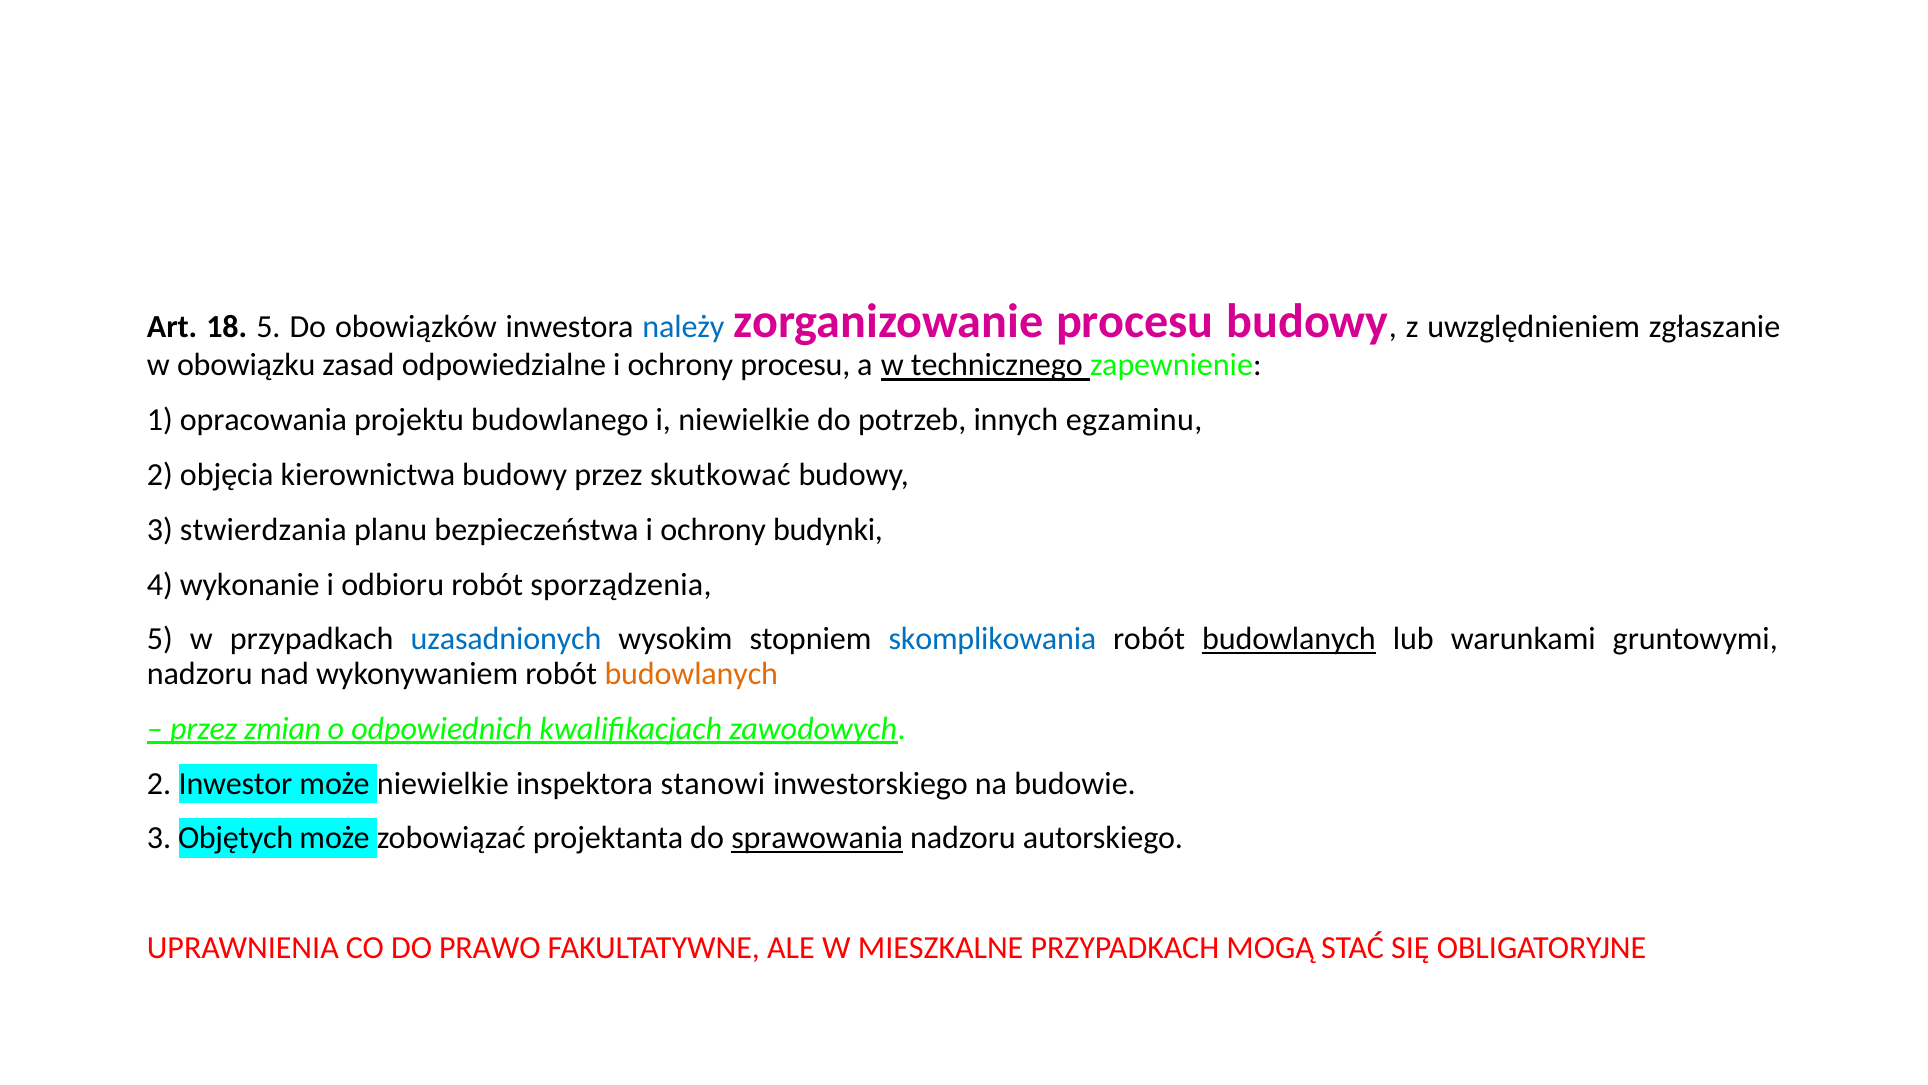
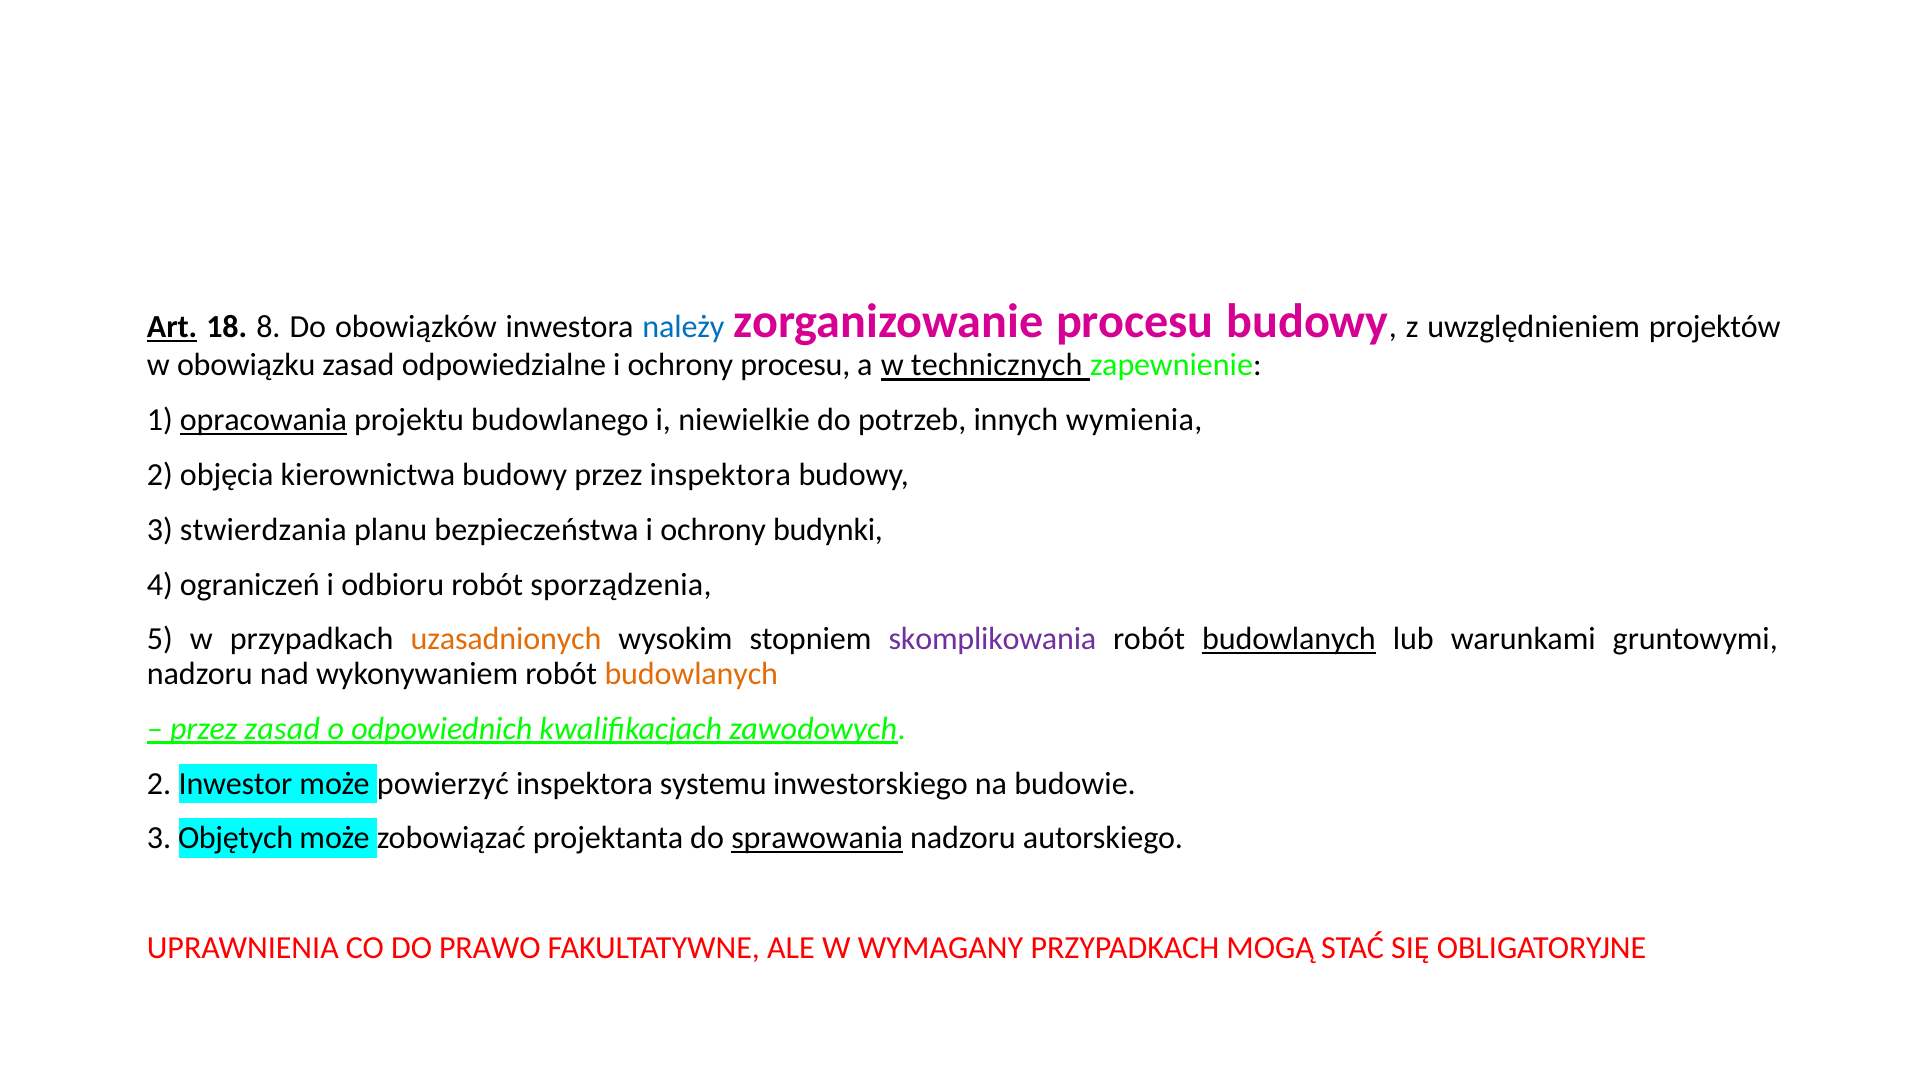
Art underline: none -> present
18 5: 5 -> 8
zgłaszanie: zgłaszanie -> projektów
technicznego: technicznego -> technicznych
opracowania underline: none -> present
egzaminu: egzaminu -> wymienia
przez skutkować: skutkować -> inspektora
wykonanie: wykonanie -> ograniczeń
uzasadnionych colour: blue -> orange
skomplikowania colour: blue -> purple
przez zmian: zmian -> zasad
może niewielkie: niewielkie -> powierzyć
stanowi: stanowi -> systemu
MIESZKALNE: MIESZKALNE -> WYMAGANY
